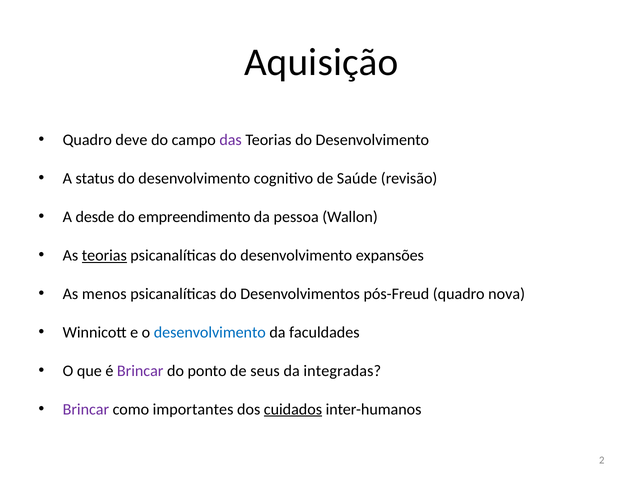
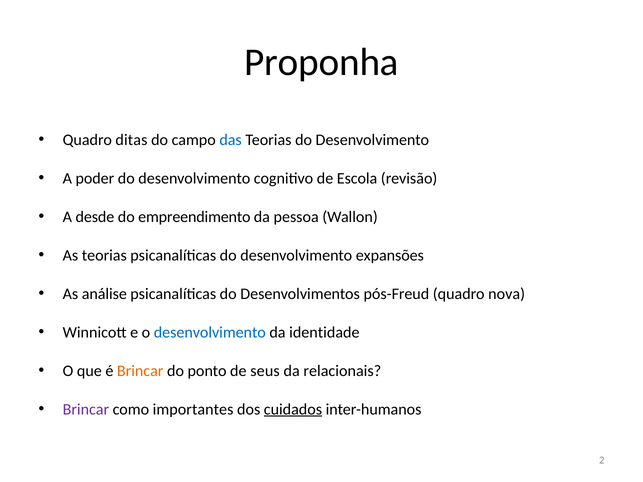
Aquisição: Aquisição -> Proponha
deve: deve -> ditas
das colour: purple -> blue
status: status -> poder
Saúde: Saúde -> Escola
teorias at (104, 256) underline: present -> none
menos: menos -> análise
faculdades: faculdades -> identidade
Brincar at (140, 371) colour: purple -> orange
integradas: integradas -> relacionais
